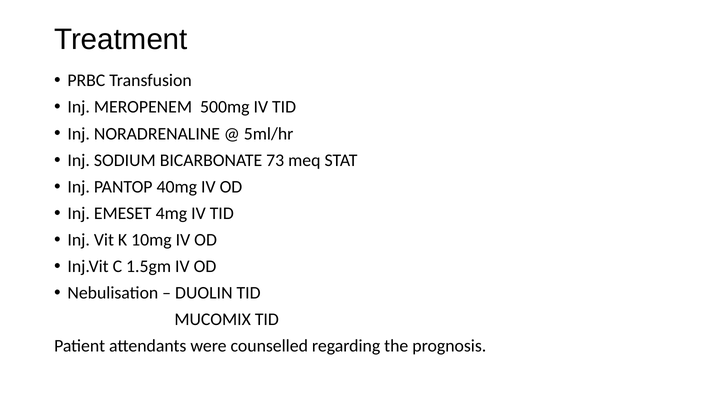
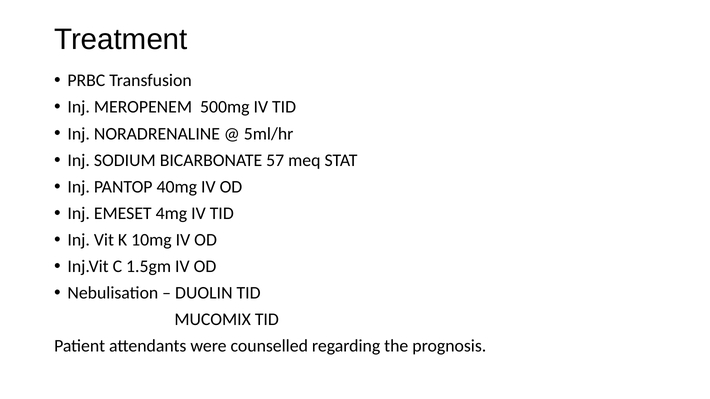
73: 73 -> 57
